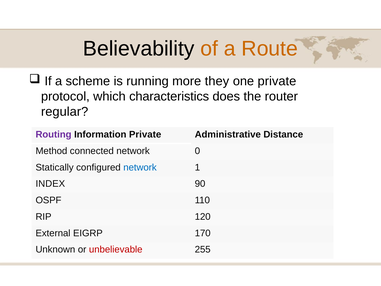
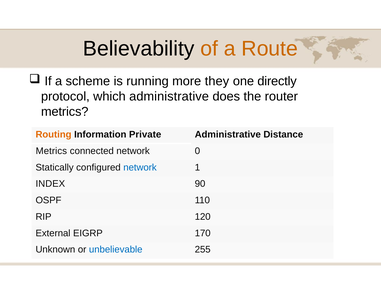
one private: private -> directly
which characteristics: characteristics -> administrative
regular at (65, 112): regular -> metrics
Routing colour: purple -> orange
Method at (51, 151): Method -> Metrics
unbelievable colour: red -> blue
